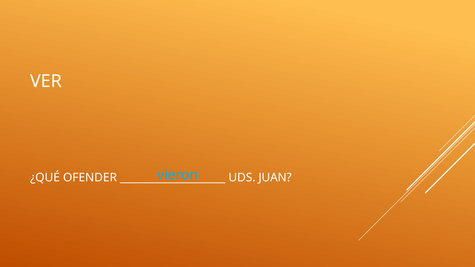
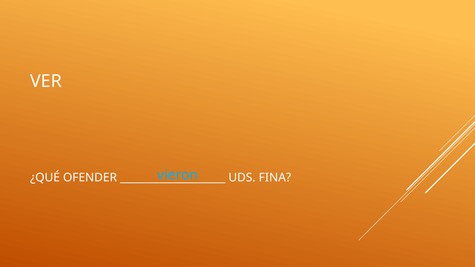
JUAN: JUAN -> FINA
